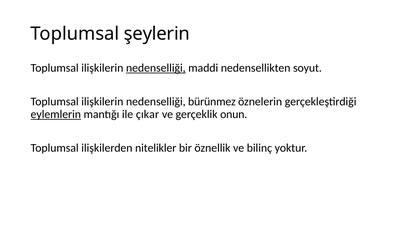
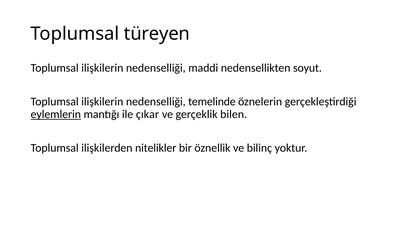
şeylerin: şeylerin -> türeyen
nedenselliği at (156, 68) underline: present -> none
bürünmez: bürünmez -> temelinde
onun: onun -> bilen
